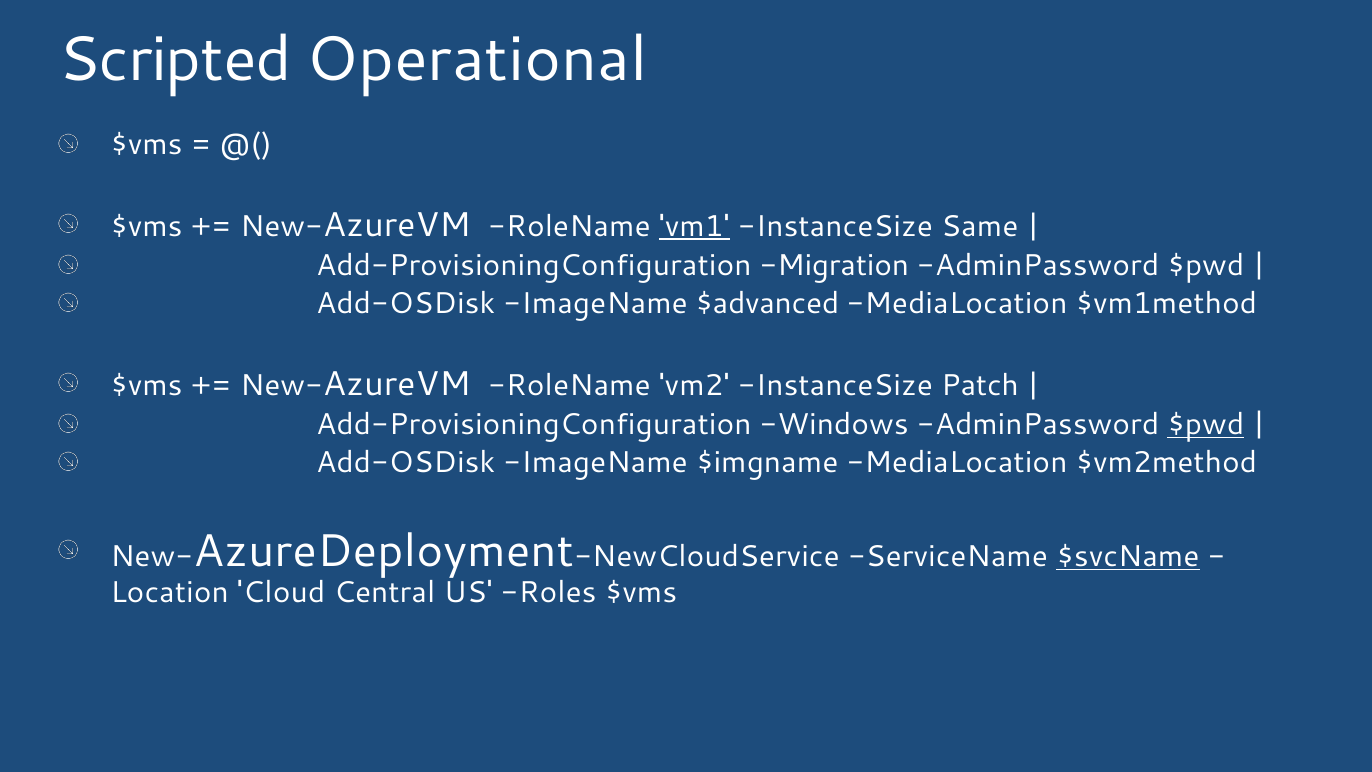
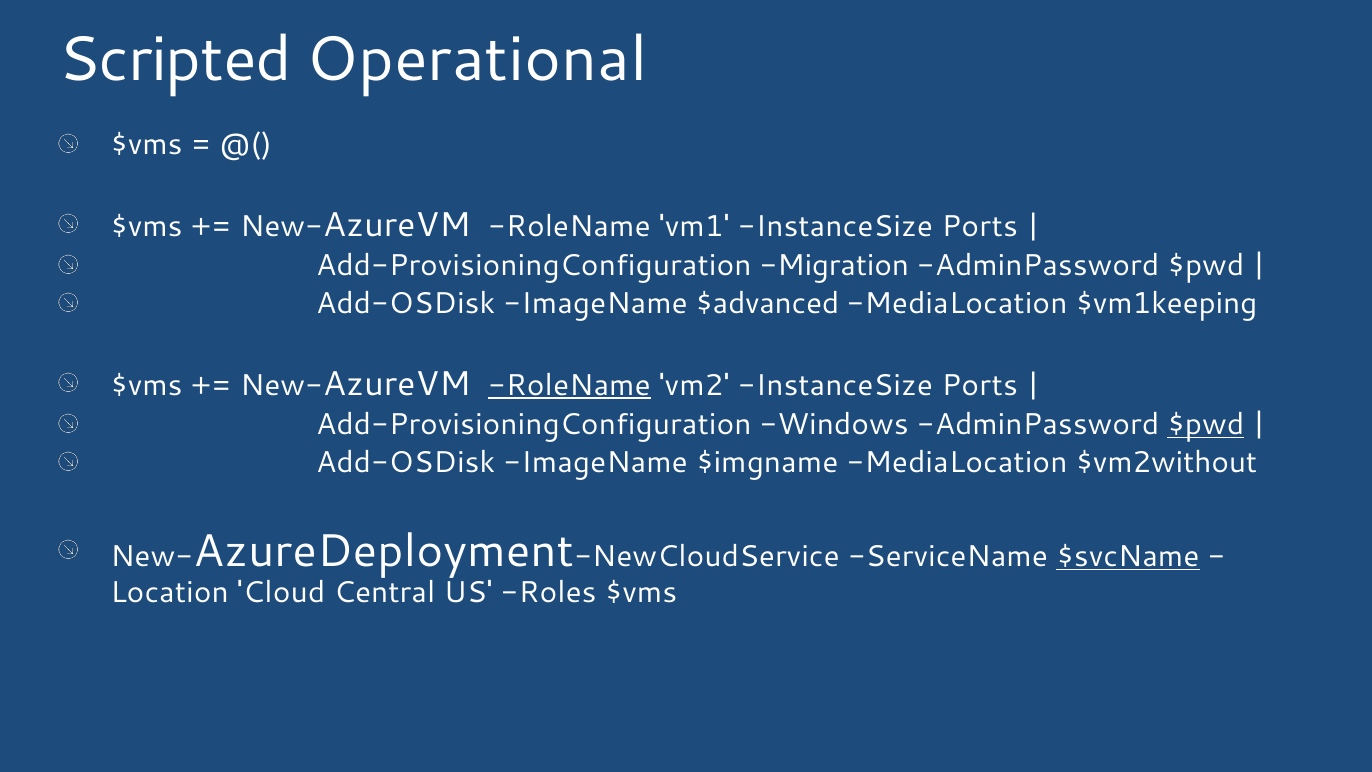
vm1 underline: present -> none
Same at (980, 226): Same -> Ports
$vm1method: $vm1method -> $vm1keeping
RoleName at (569, 385) underline: none -> present
vm2 InstanceSize Patch: Patch -> Ports
$vm2method: $vm2method -> $vm2without
